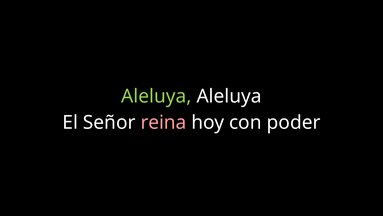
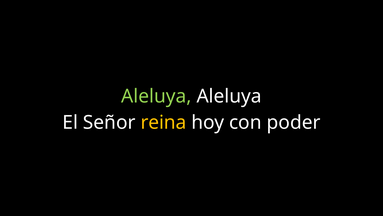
reina colour: pink -> yellow
